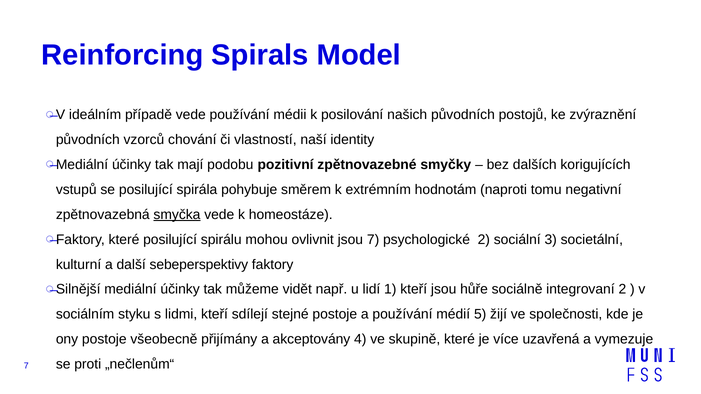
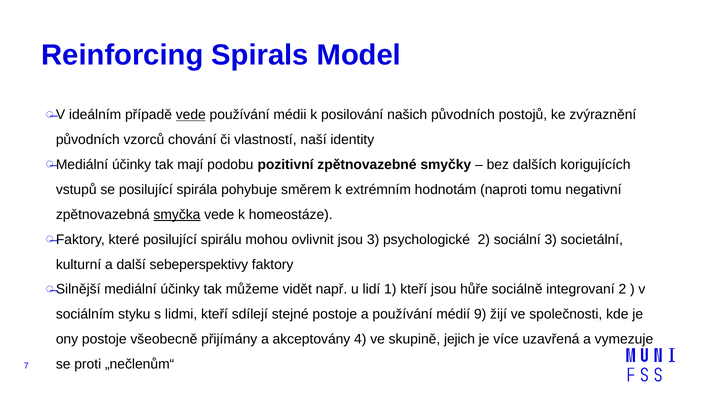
vede at (191, 115) underline: none -> present
jsou 7: 7 -> 3
5: 5 -> 9
skupině které: které -> jejich
